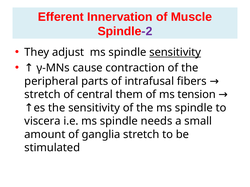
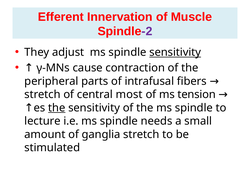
them: them -> most
the at (57, 108) underline: none -> present
viscera: viscera -> lecture
